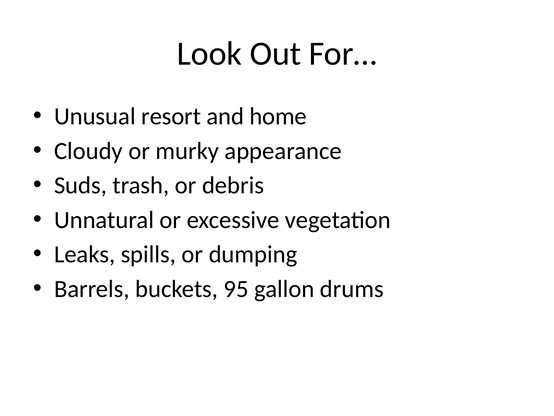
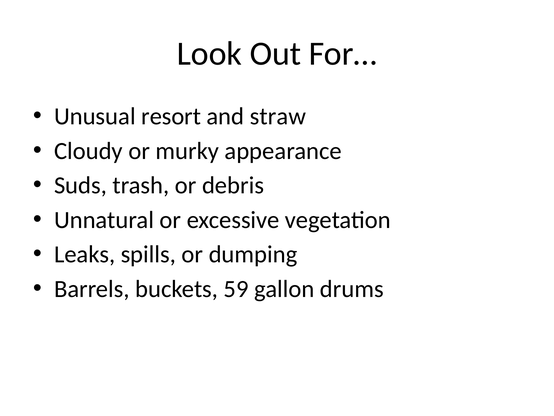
home: home -> straw
95: 95 -> 59
